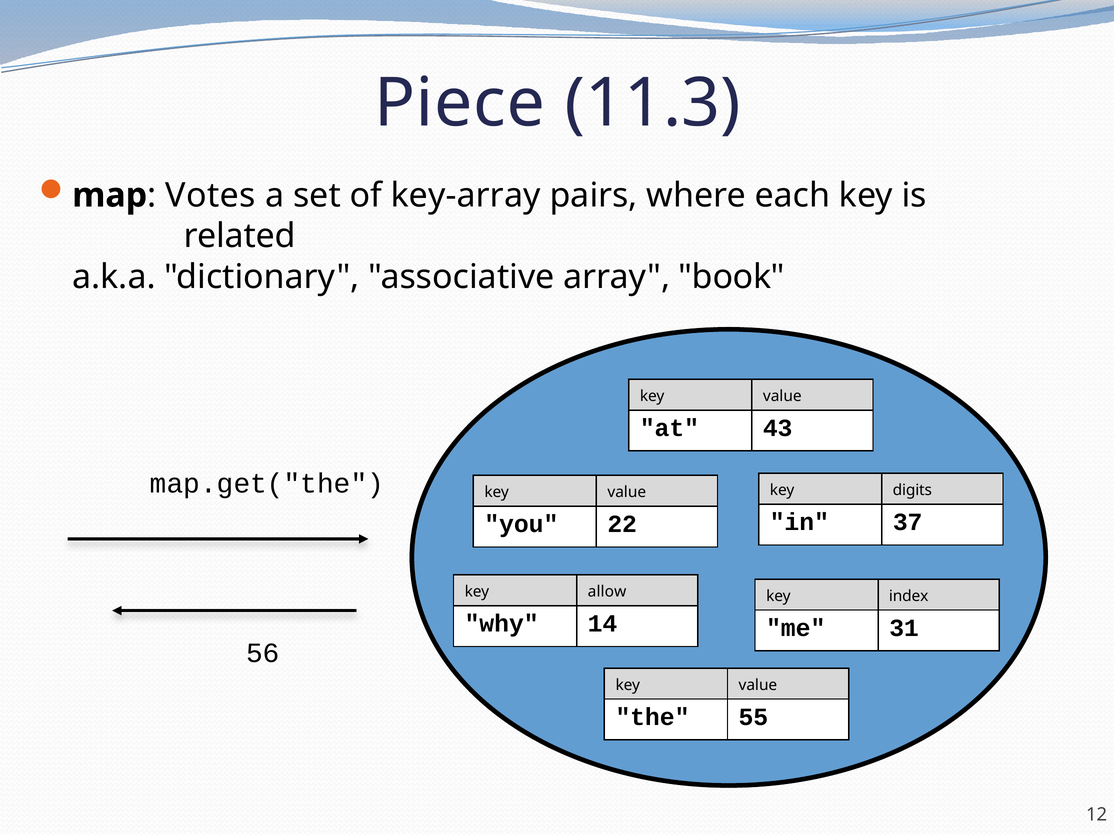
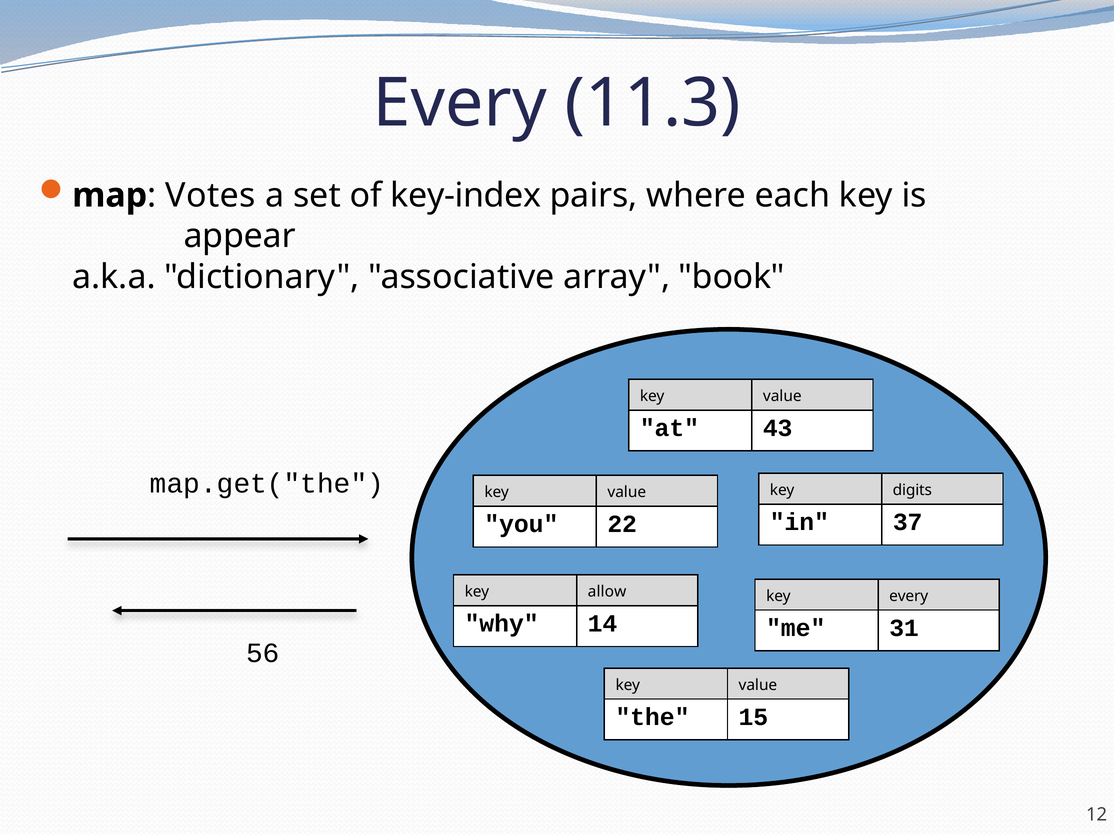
Piece at (460, 103): Piece -> Every
key-array: key-array -> key-index
related: related -> appear
key index: index -> every
55: 55 -> 15
